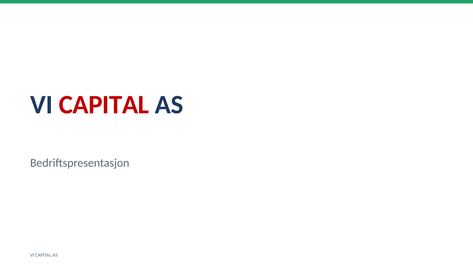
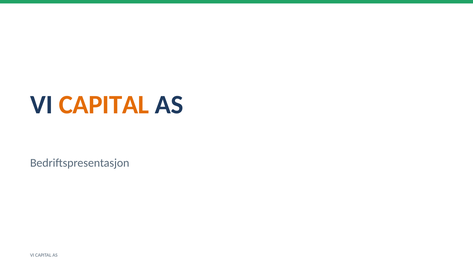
CAPITAL at (104, 105) colour: red -> orange
